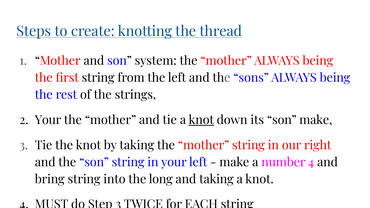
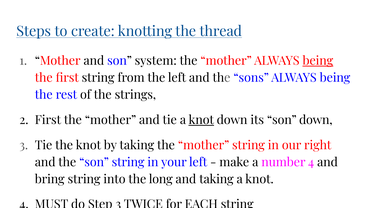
being at (318, 61) underline: none -> present
Your at (48, 120): Your -> First
son make: make -> down
